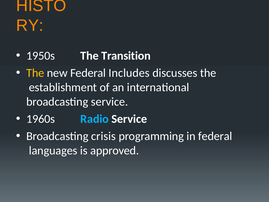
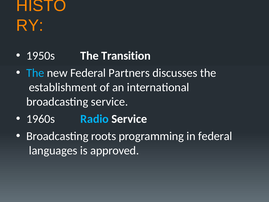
The at (35, 73) colour: yellow -> light blue
Includes: Includes -> Partners
crisis: crisis -> roots
